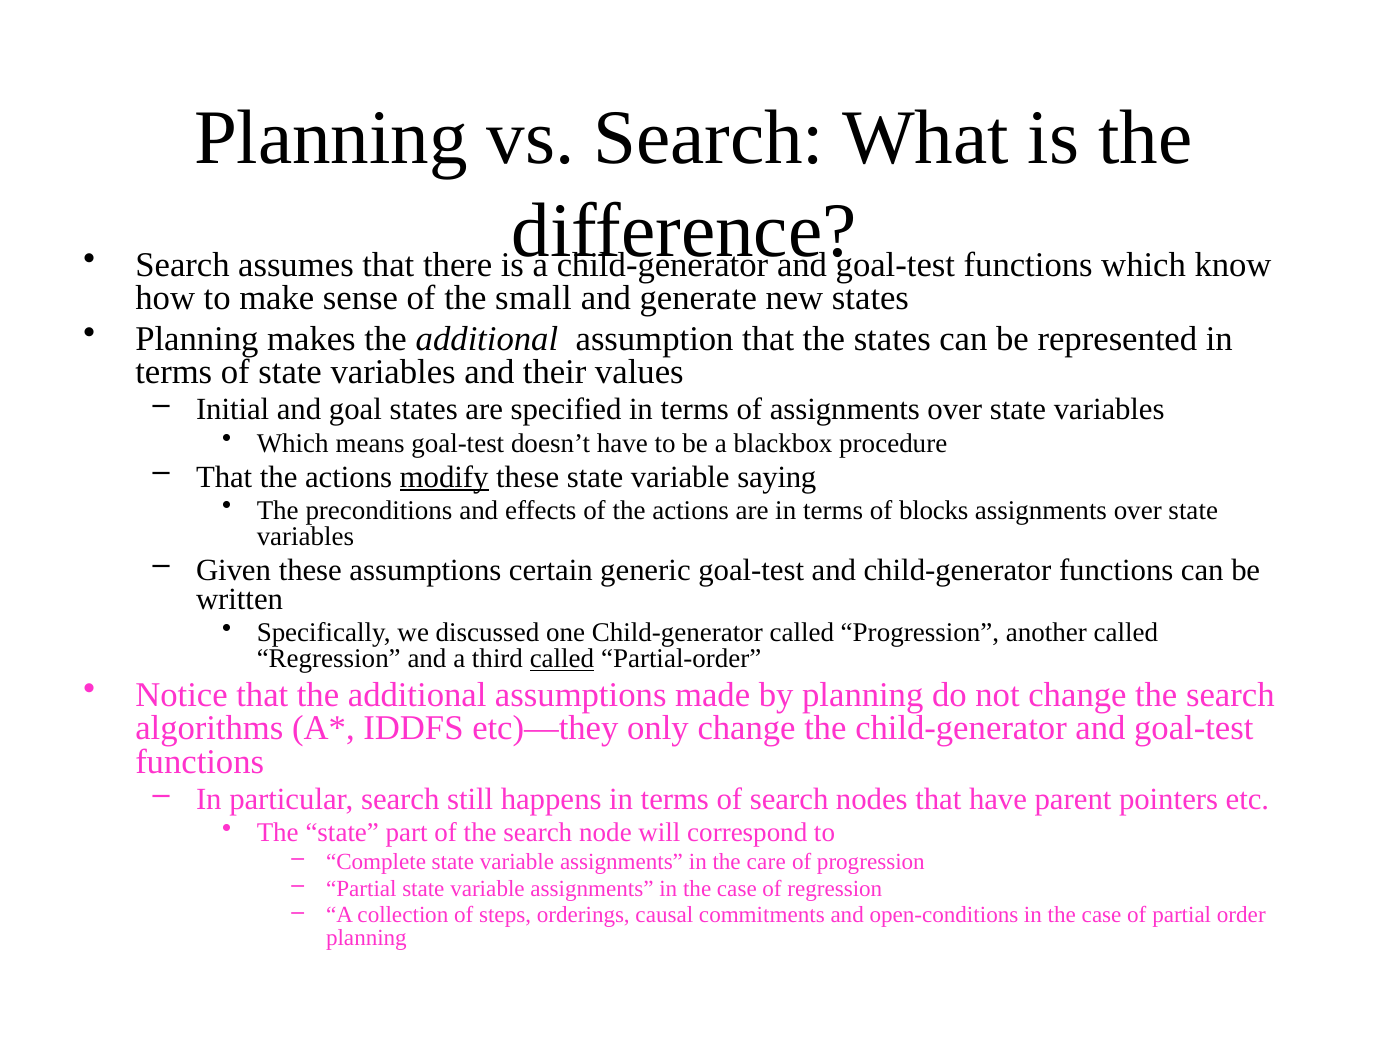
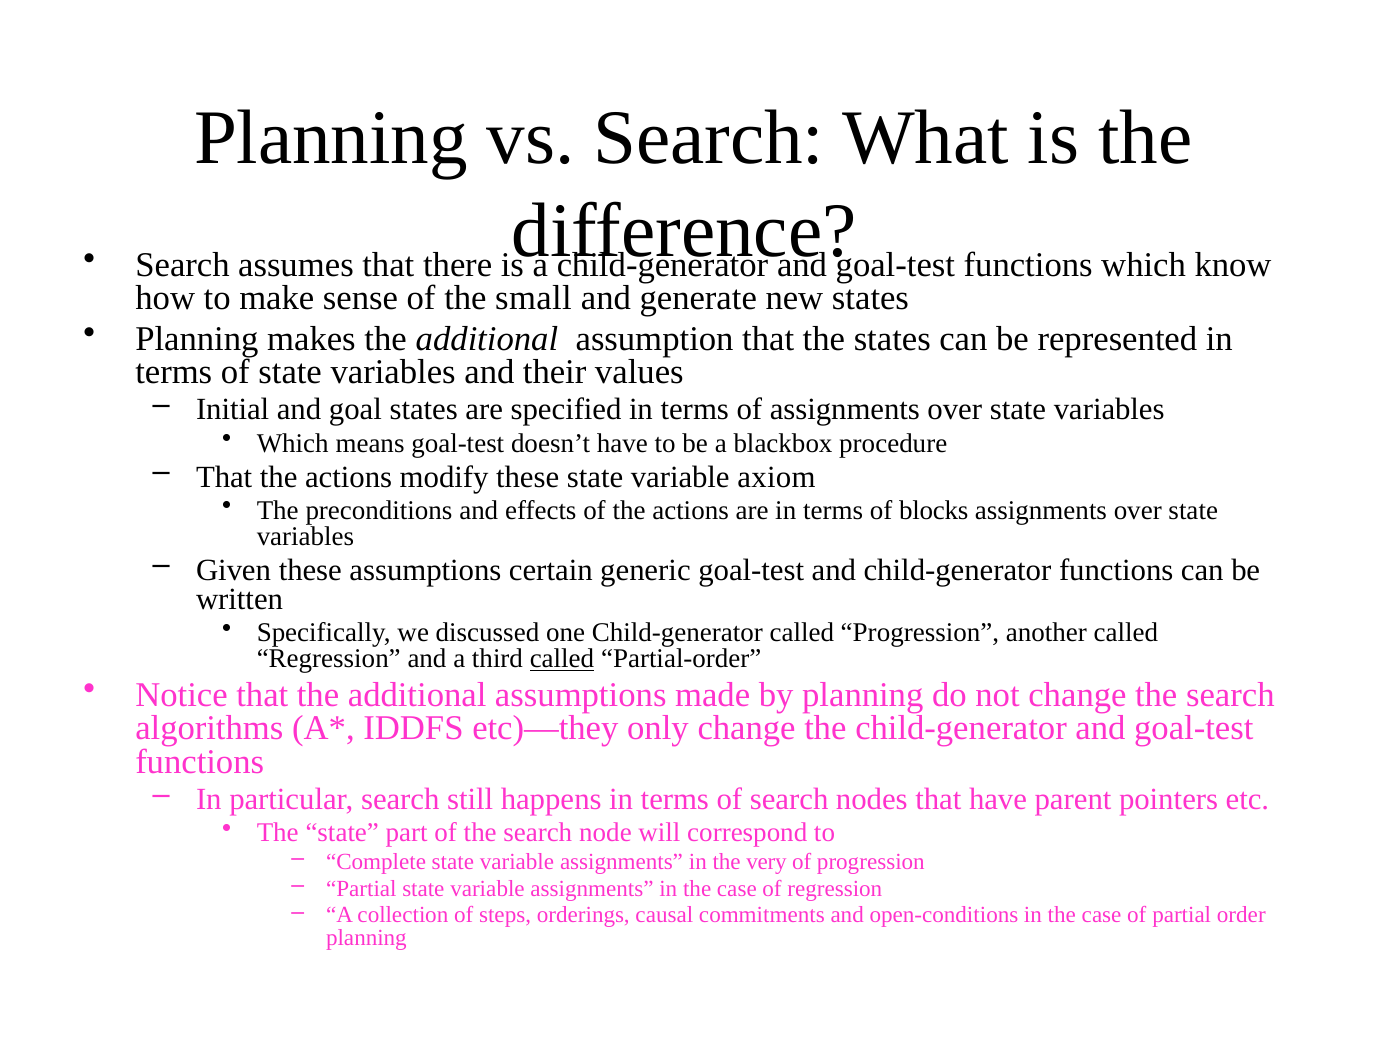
modify underline: present -> none
saying: saying -> axiom
care: care -> very
